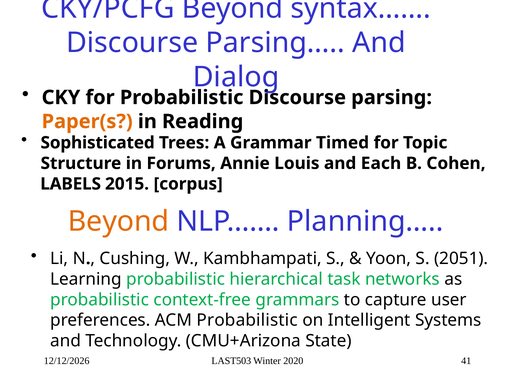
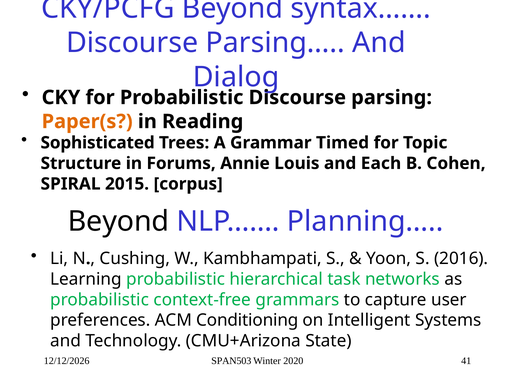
LABELS: LABELS -> SPIRAL
Beyond at (119, 222) colour: orange -> black
2051: 2051 -> 2016
ACM Probabilistic: Probabilistic -> Conditioning
LAST503: LAST503 -> SPAN503
